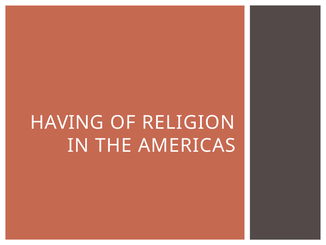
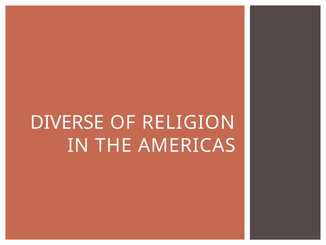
HAVING: HAVING -> DIVERSE
